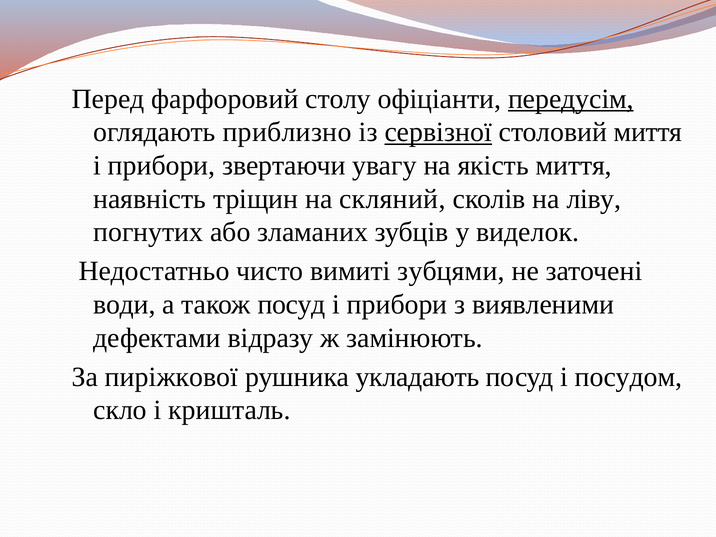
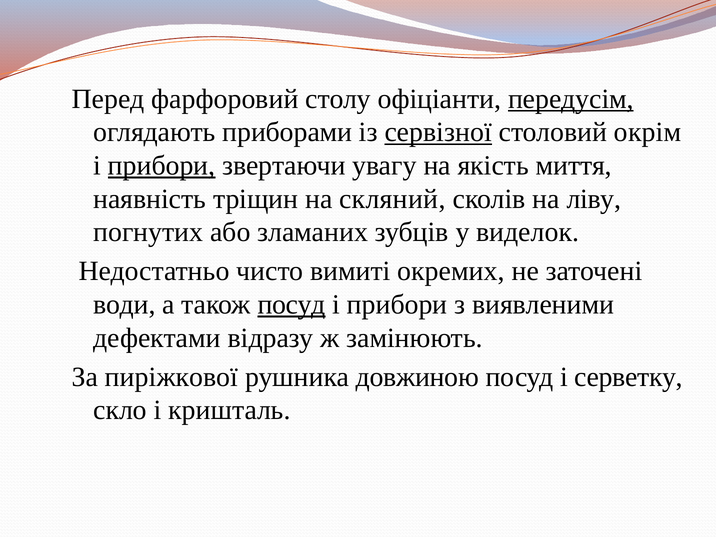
приблизно: приблизно -> приборами
столовий миття: миття -> окрім
прибори at (162, 166) underline: none -> present
зубцями: зубцями -> окремих
посуд at (292, 305) underline: none -> present
укладають: укладають -> довжиною
посудом: посудом -> серветку
